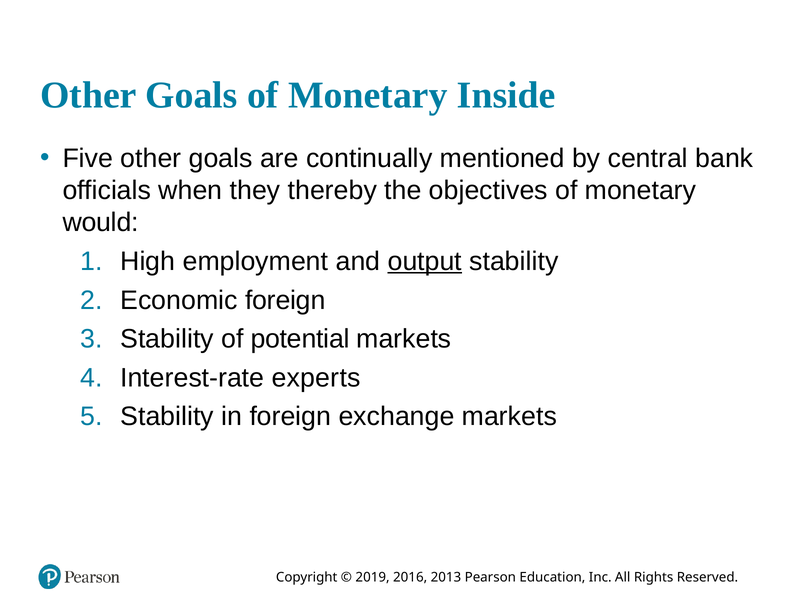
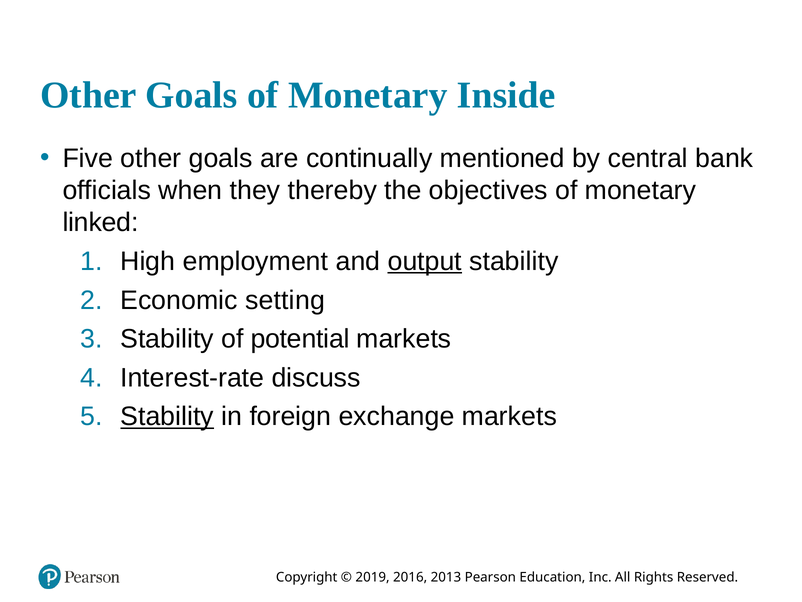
would: would -> linked
Economic foreign: foreign -> setting
experts: experts -> discuss
Stability at (167, 416) underline: none -> present
